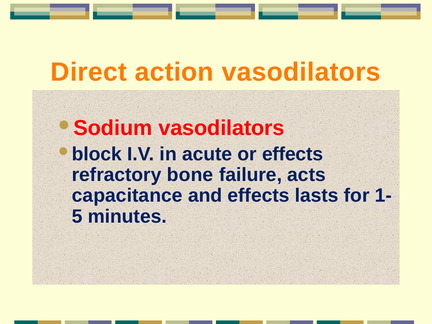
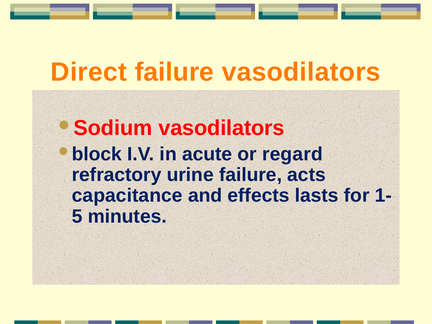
Direct action: action -> failure
or effects: effects -> regard
bone: bone -> urine
